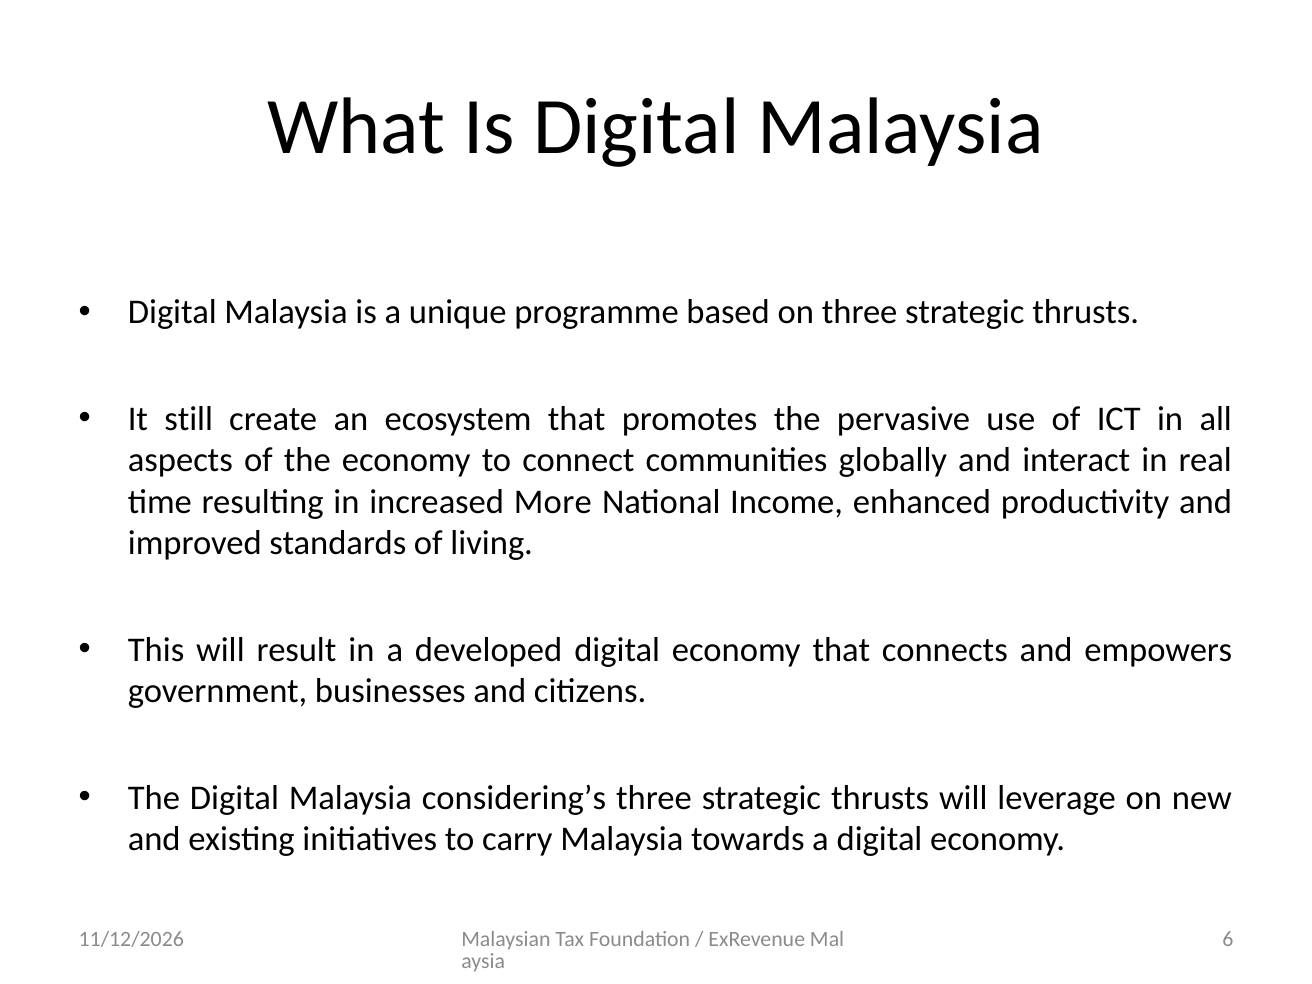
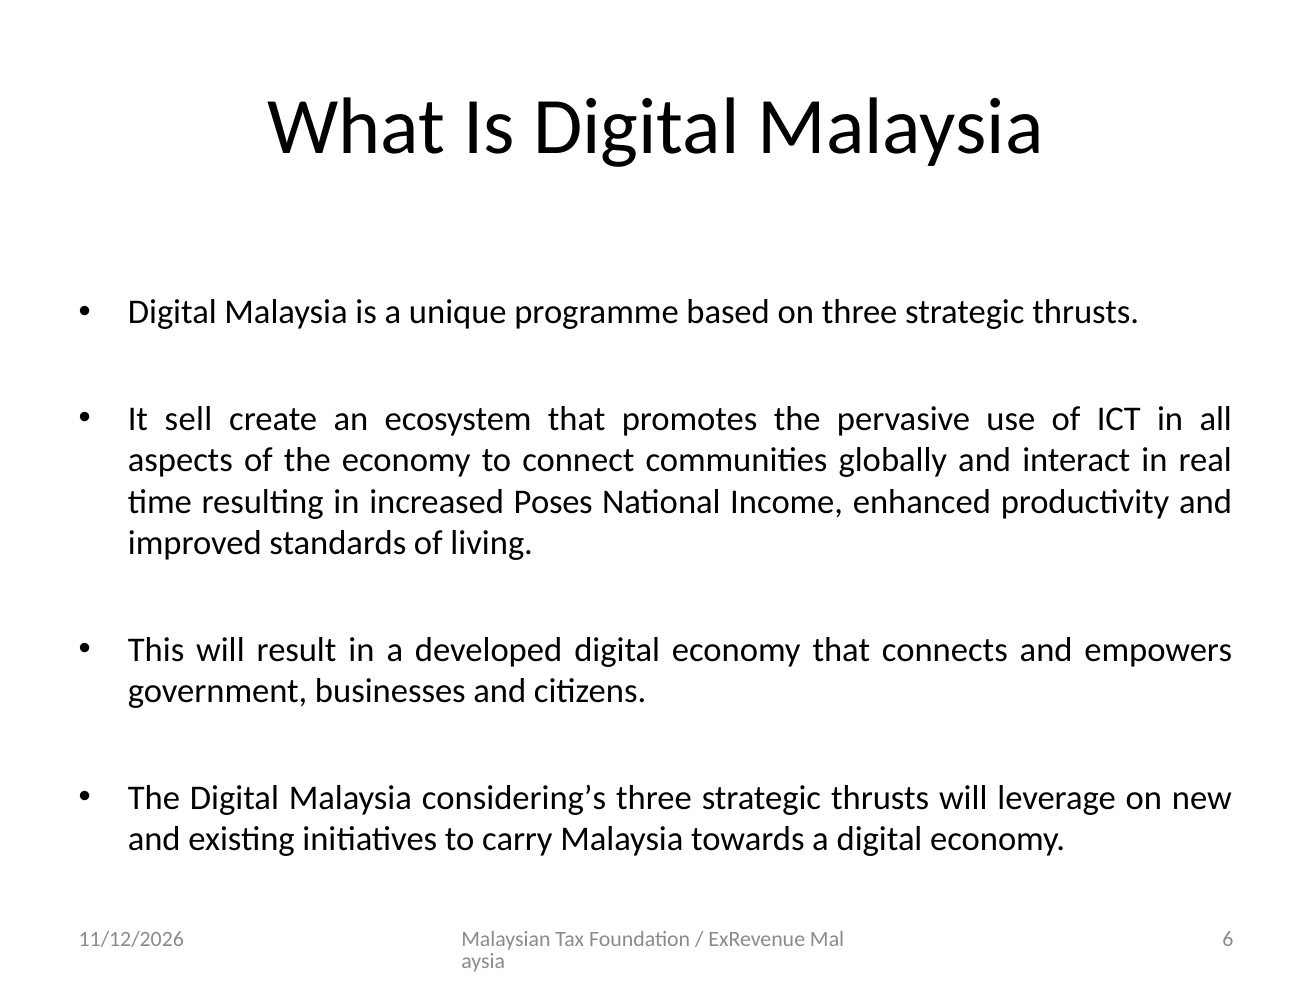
still: still -> sell
More: More -> Poses
